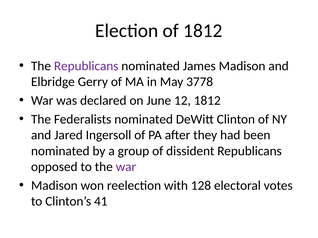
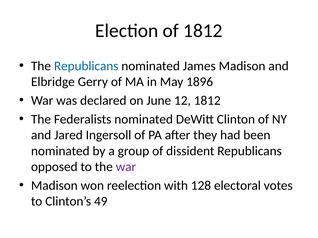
Republicans at (86, 66) colour: purple -> blue
3778: 3778 -> 1896
41: 41 -> 49
